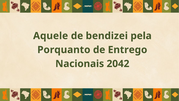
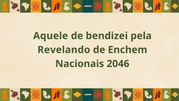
Porquanto: Porquanto -> Revelando
Entrego: Entrego -> Enchem
2042: 2042 -> 2046
